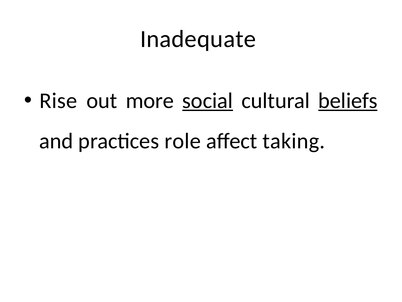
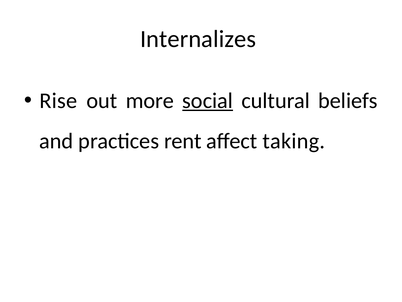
Inadequate: Inadequate -> Internalizes
beliefs underline: present -> none
role: role -> rent
